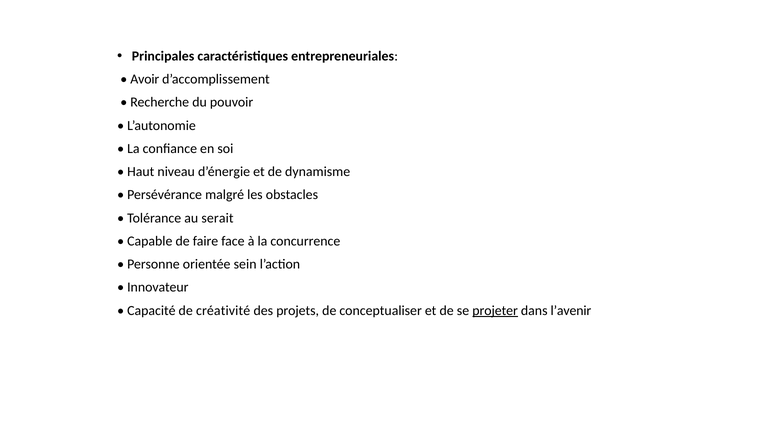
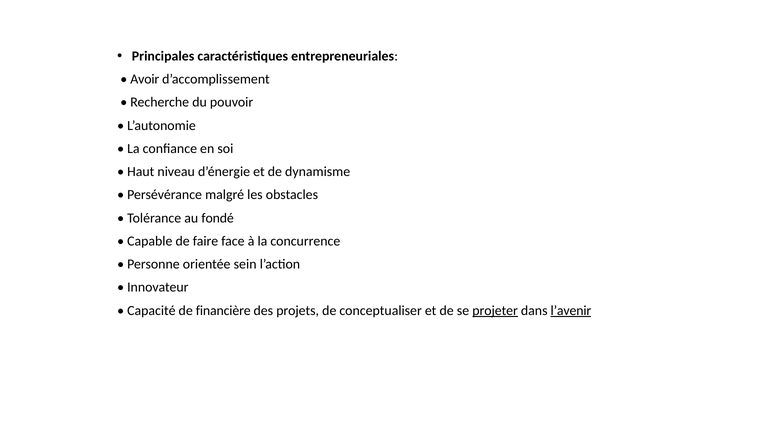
serait: serait -> fondé
créativité: créativité -> financière
l’avenir underline: none -> present
